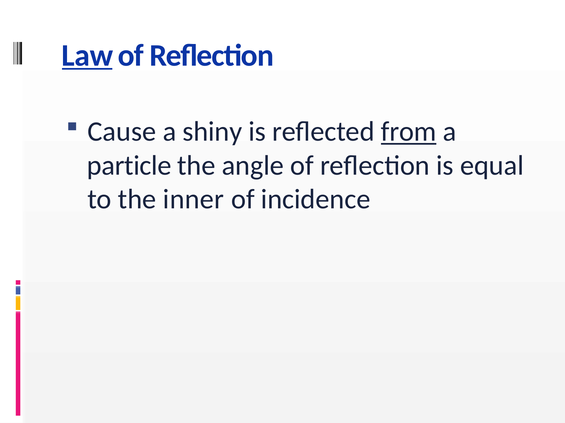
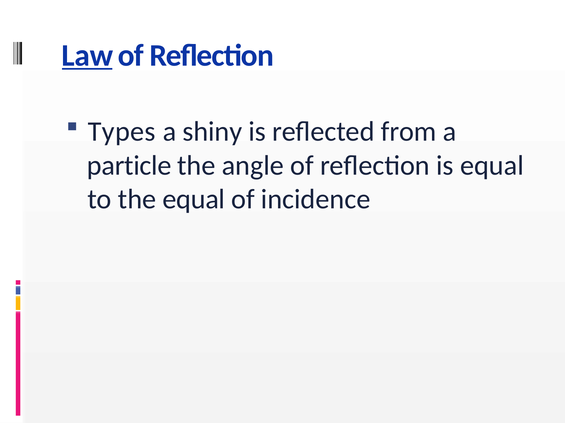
Cause: Cause -> Types
from underline: present -> none
the inner: inner -> equal
